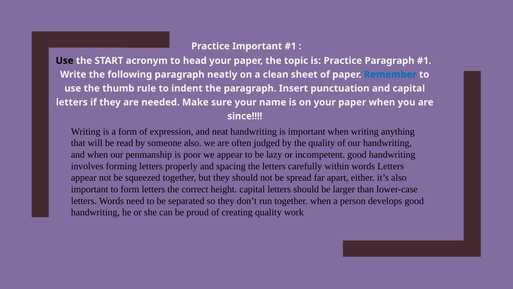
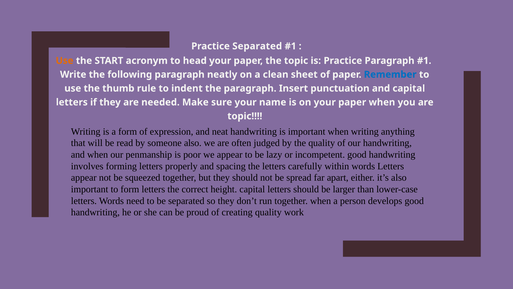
Practice Important: Important -> Separated
Use at (65, 61) colour: black -> orange
since at (245, 116): since -> topic
